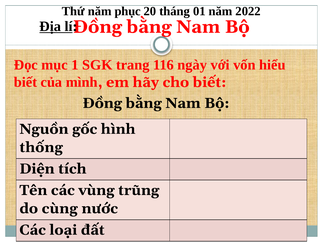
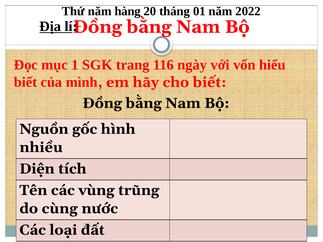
phục: phục -> hàng
thống: thống -> nhiều
